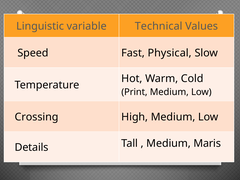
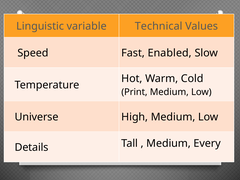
Physical: Physical -> Enabled
Crossing: Crossing -> Universe
Maris: Maris -> Every
